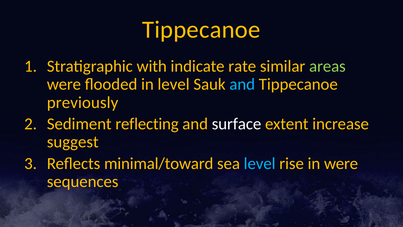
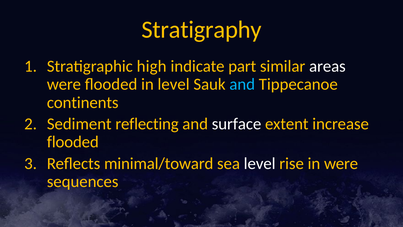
Tippecanoe at (201, 30): Tippecanoe -> Stratigraphy
with: with -> high
rate: rate -> part
areas colour: light green -> white
previously: previously -> continents
suggest at (73, 142): suggest -> flooded
level at (260, 163) colour: light blue -> white
